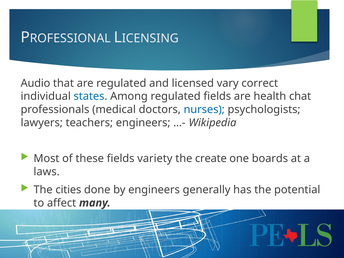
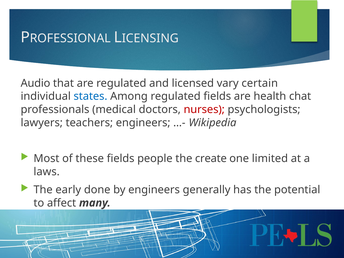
correct: correct -> certain
nurses colour: blue -> red
variety: variety -> people
boards: boards -> limited
cities: cities -> early
